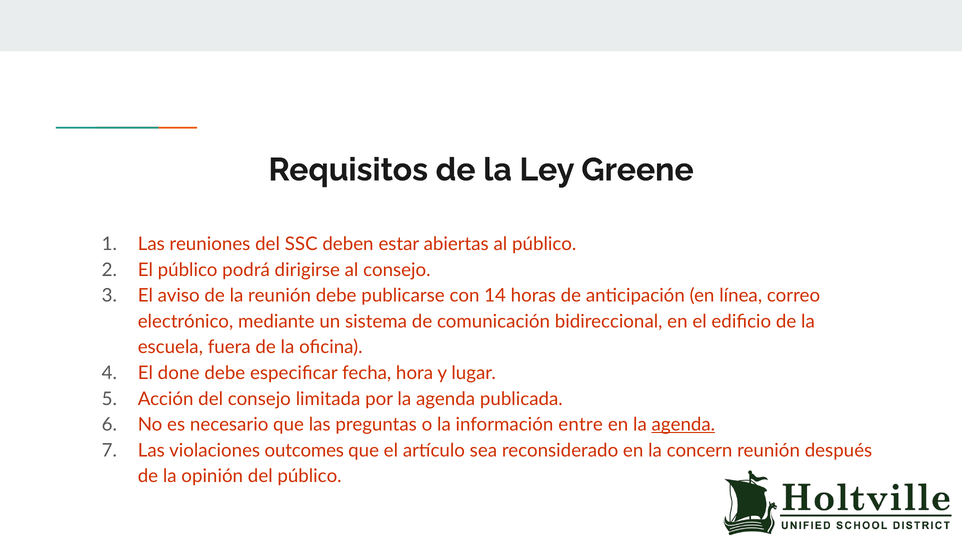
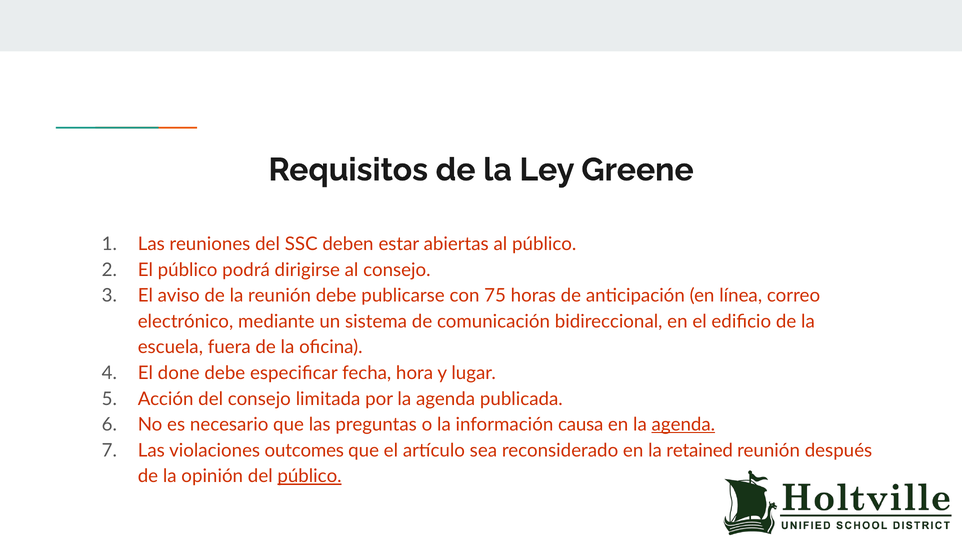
14: 14 -> 75
entre: entre -> causa
concern: concern -> retained
público at (310, 476) underline: none -> present
